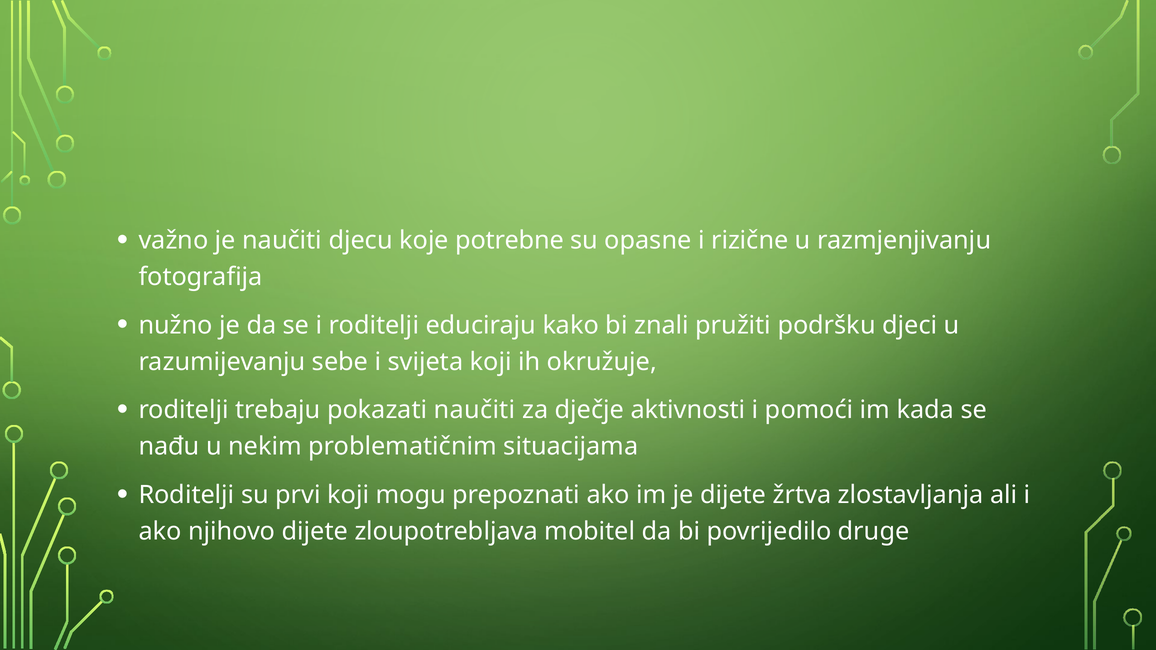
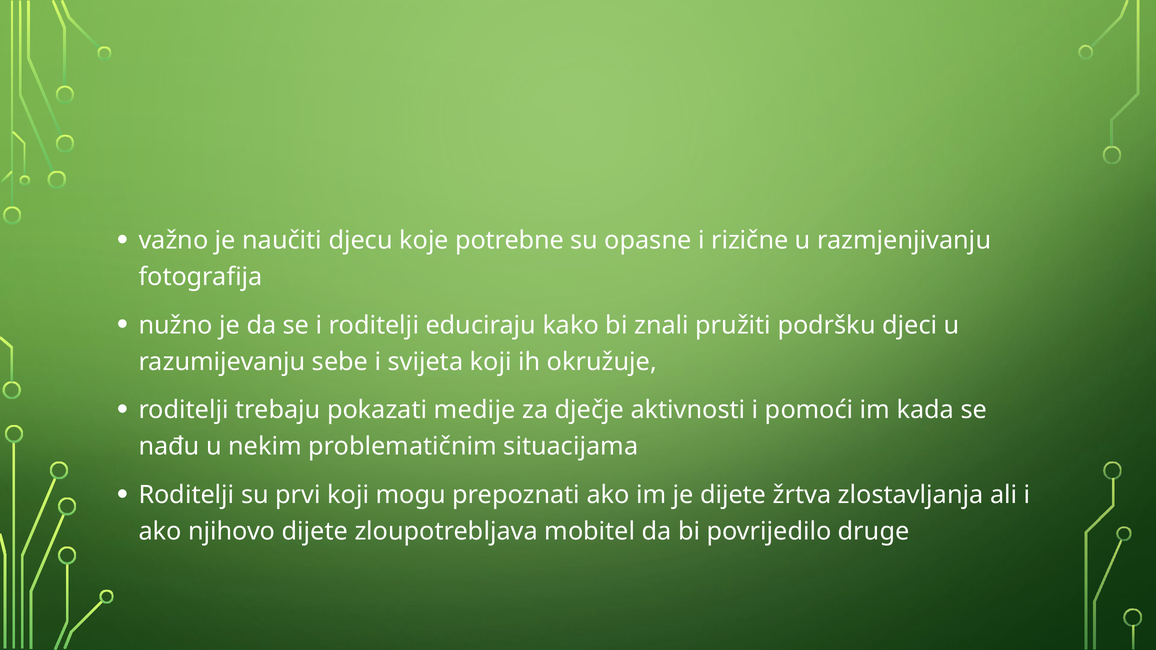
pokazati naučiti: naučiti -> medije
